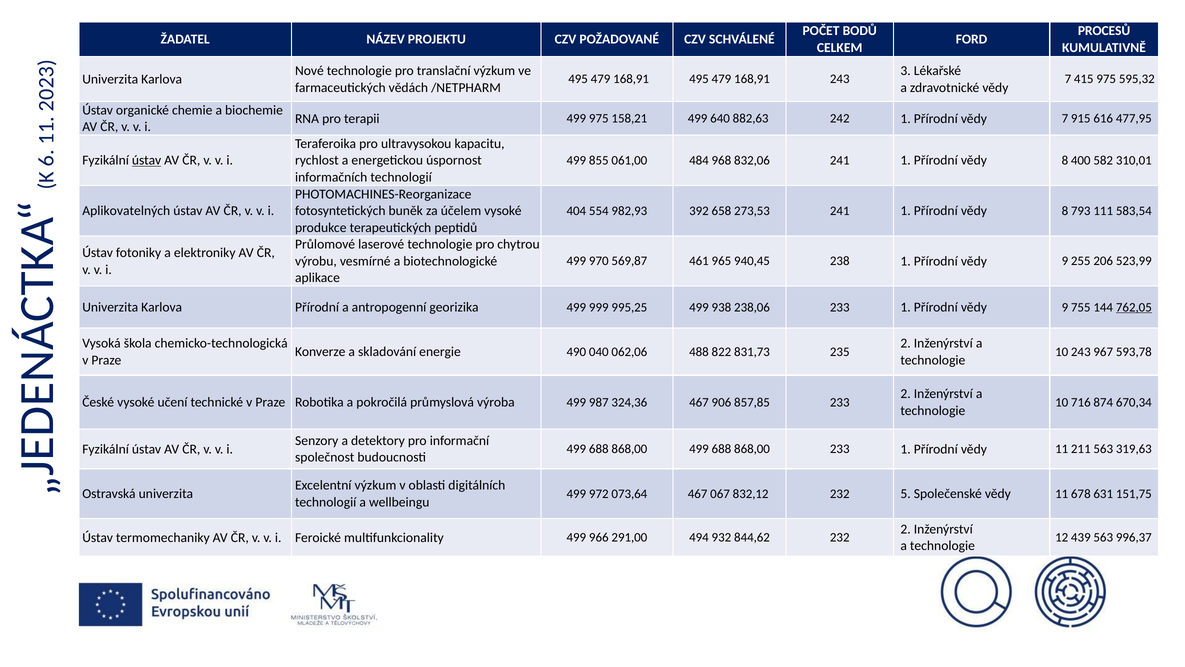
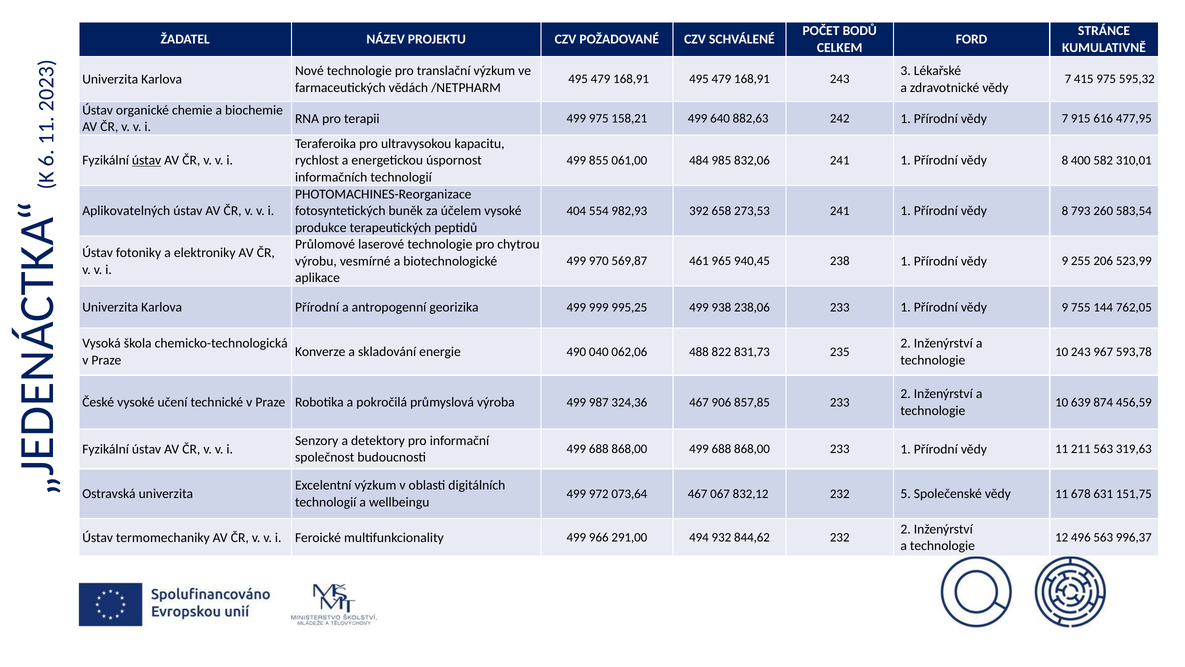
PROCESŮ: PROCESŮ -> STRÁNCE
968: 968 -> 985
111: 111 -> 260
762,05 underline: present -> none
716: 716 -> 639
670,34: 670,34 -> 456,59
439: 439 -> 496
